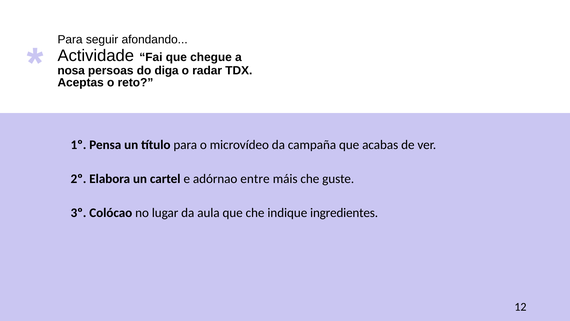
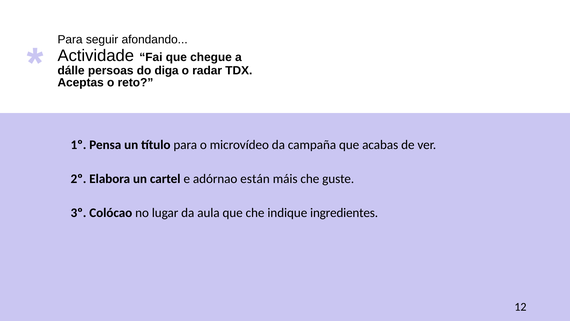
nosa: nosa -> dálle
entre: entre -> están
